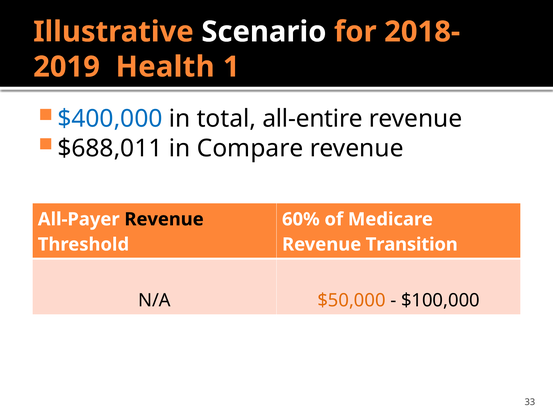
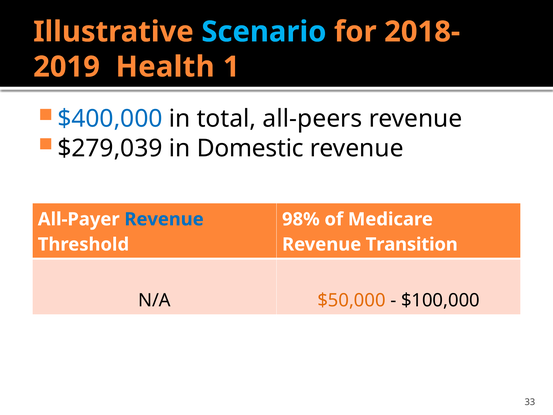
Scenario colour: white -> light blue
all-entire: all-entire -> all-peers
$688,011: $688,011 -> $279,039
Compare: Compare -> Domestic
Revenue at (164, 219) colour: black -> blue
60%: 60% -> 98%
